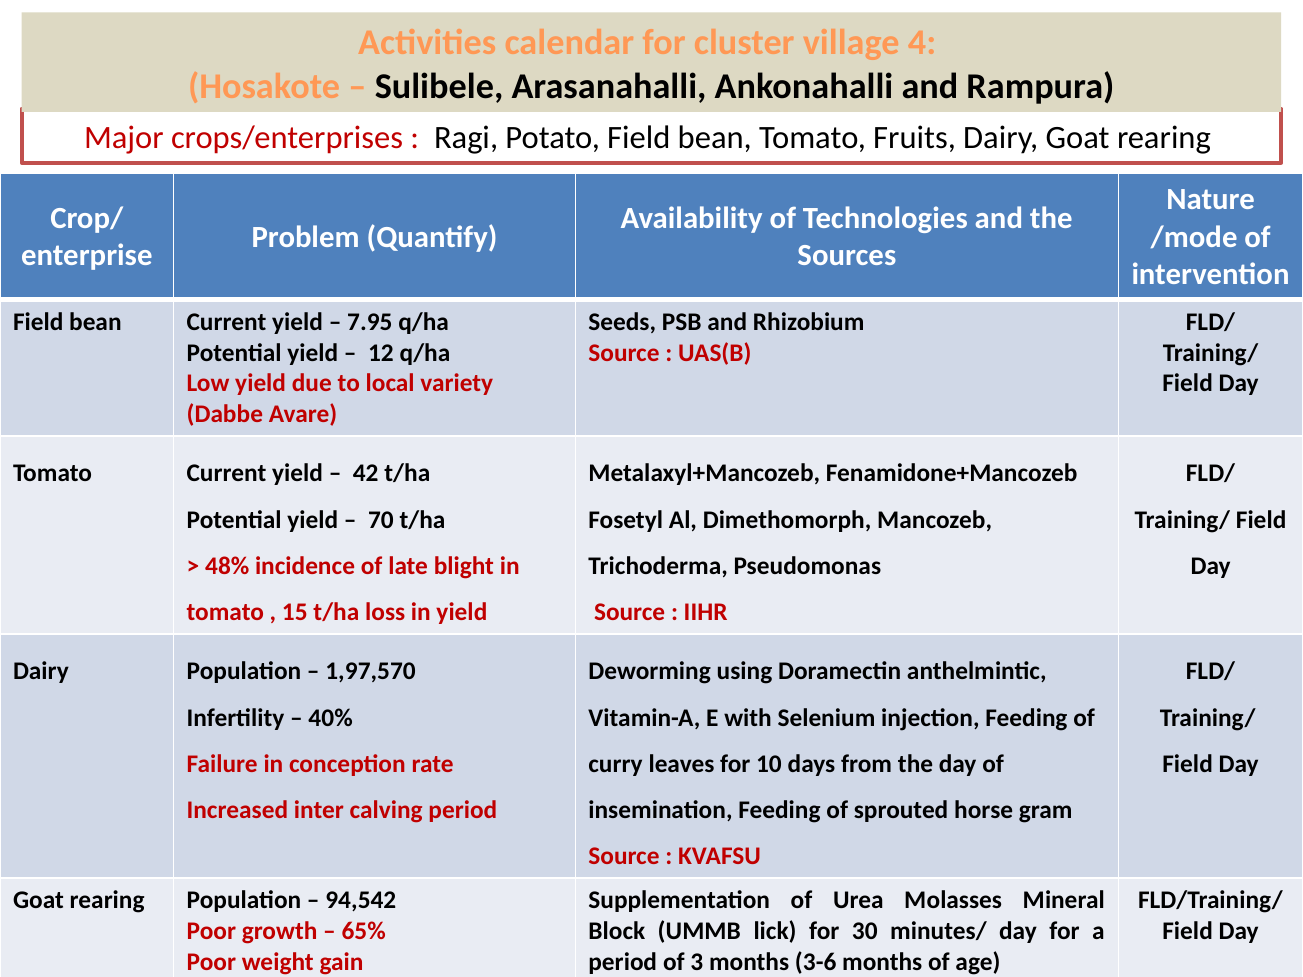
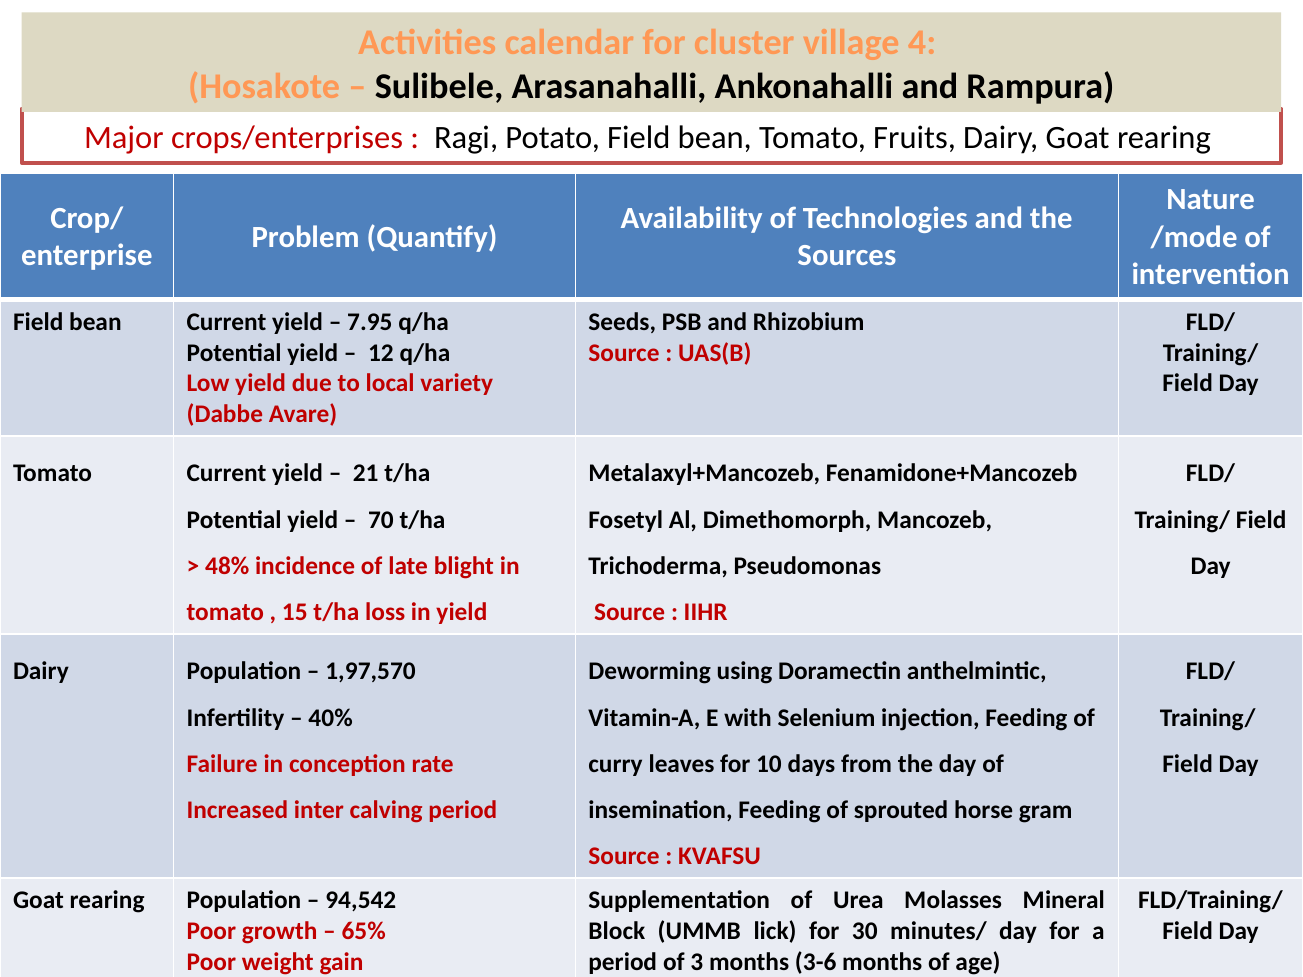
42: 42 -> 21
